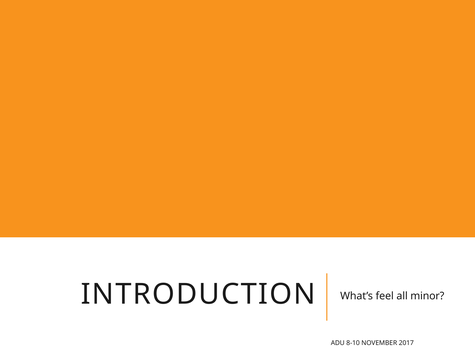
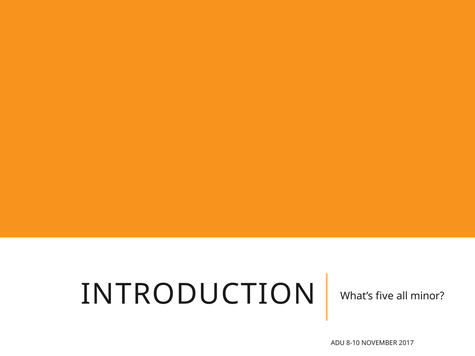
feel: feel -> five
